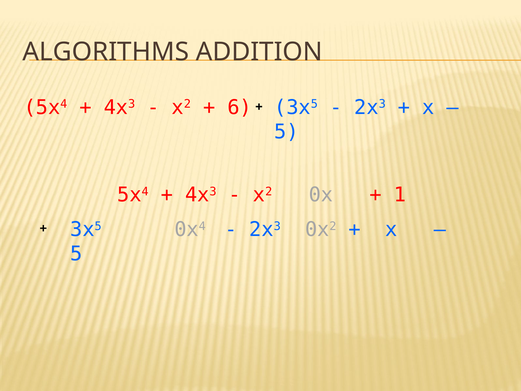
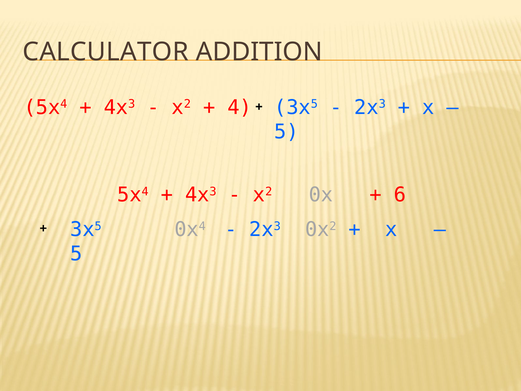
ALGORITHMS: ALGORITHMS -> CALCULATOR
6: 6 -> 4
1: 1 -> 6
